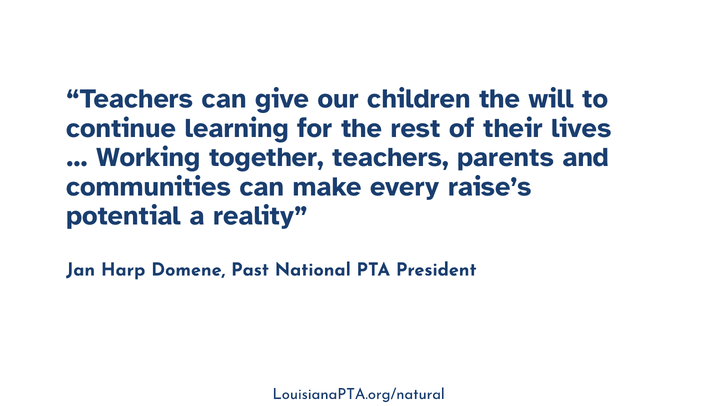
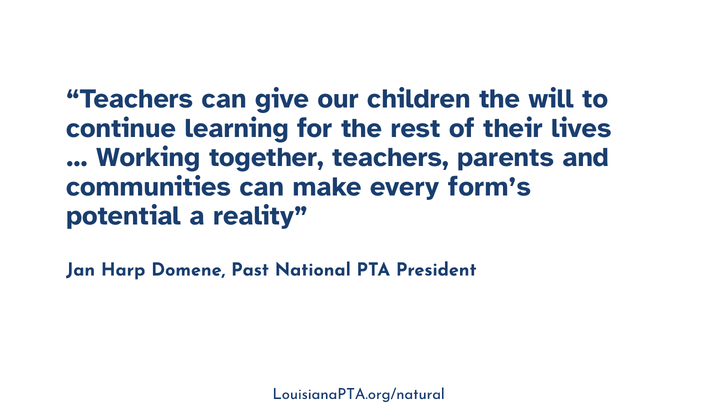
raise’s: raise’s -> form’s
